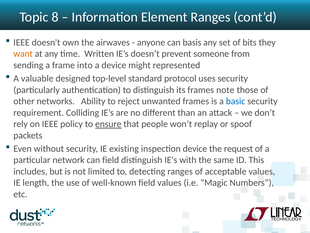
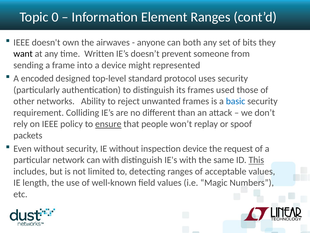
8: 8 -> 0
basis: basis -> both
want colour: orange -> black
valuable: valuable -> encoded
note: note -> used
IE existing: existing -> without
can field: field -> with
This underline: none -> present
